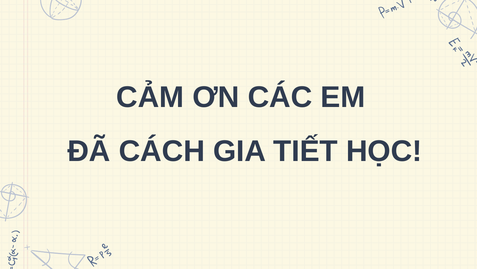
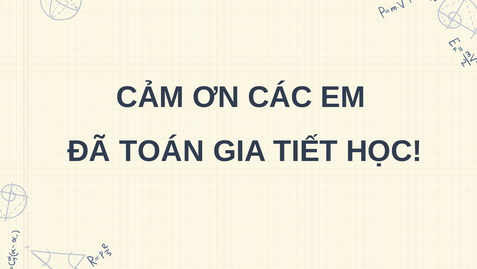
CÁCH: CÁCH -> TOÁN
